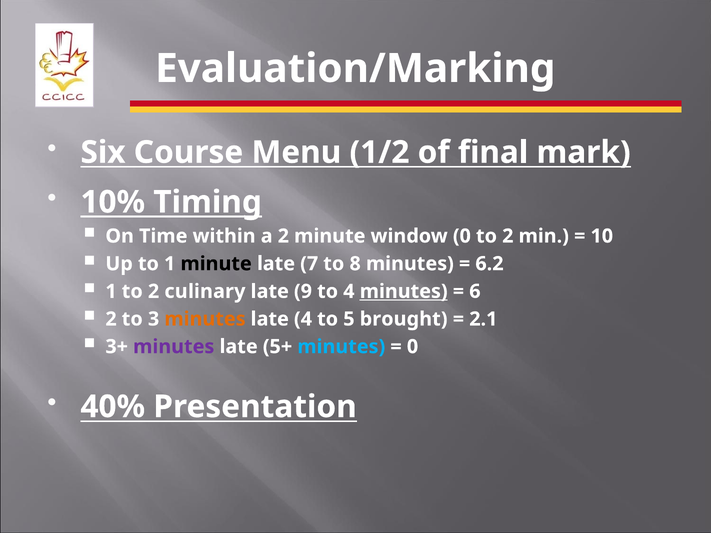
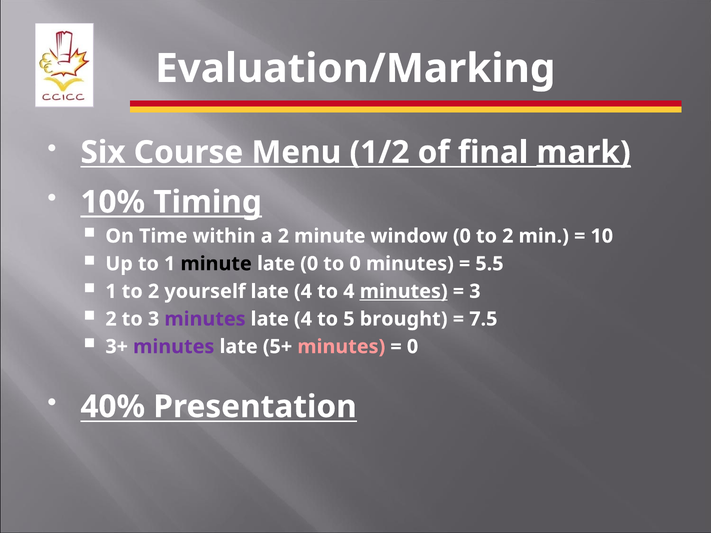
mark underline: none -> present
late 7: 7 -> 0
to 8: 8 -> 0
6.2: 6.2 -> 5.5
culinary: culinary -> yourself
9 at (303, 292): 9 -> 4
6 at (475, 292): 6 -> 3
minutes at (205, 319) colour: orange -> purple
2.1: 2.1 -> 7.5
minutes at (341, 347) colour: light blue -> pink
